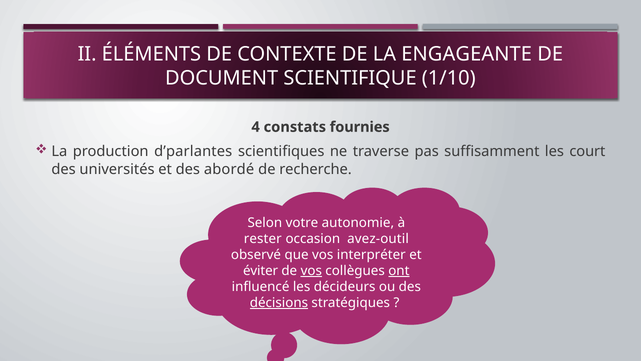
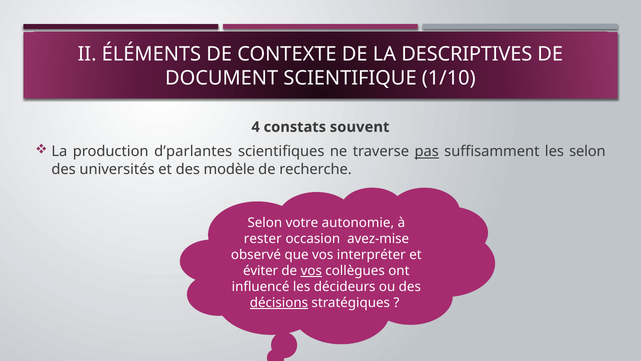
ENGAGEANTE: ENGAGEANTE -> DESCRIPTIVES
fournies: fournies -> souvent
pas underline: none -> present
les court: court -> selon
abordé: abordé -> modèle
avez-outil: avez-outil -> avez-mise
ont underline: present -> none
